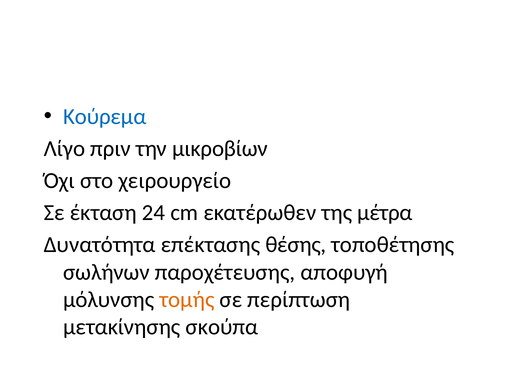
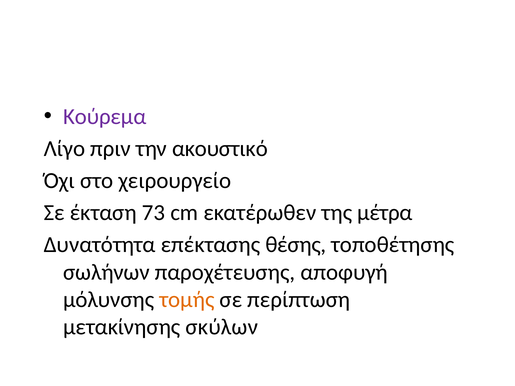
Κούρεμα colour: blue -> purple
μικροβίων: μικροβίων -> ακουστικό
24: 24 -> 73
σκούπα: σκούπα -> σκύλων
